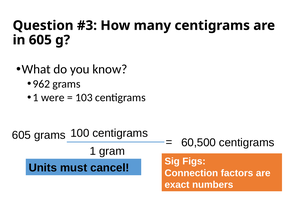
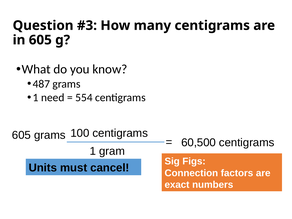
962: 962 -> 487
were: were -> need
103: 103 -> 554
